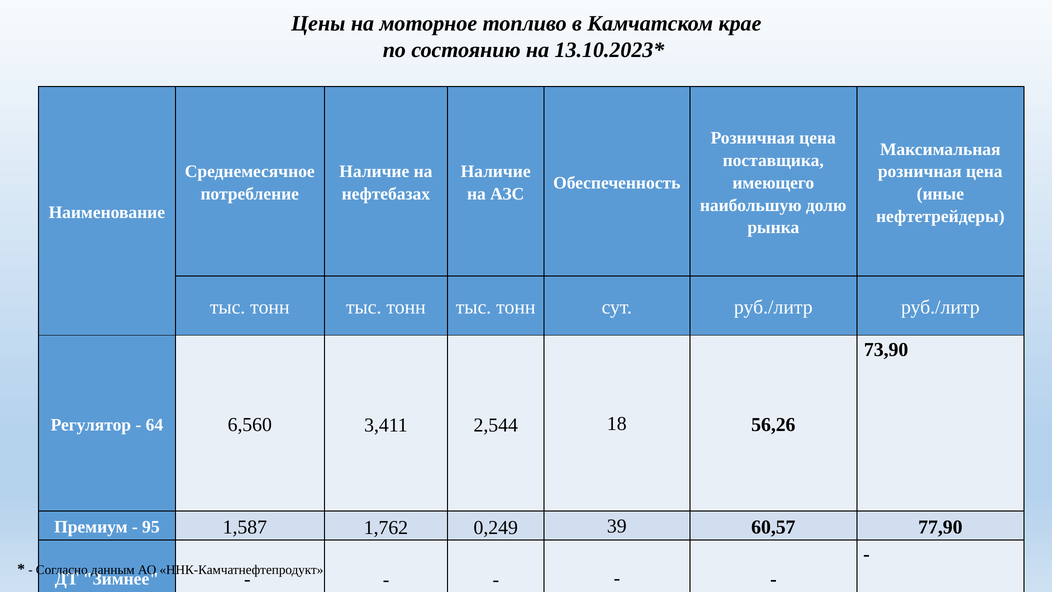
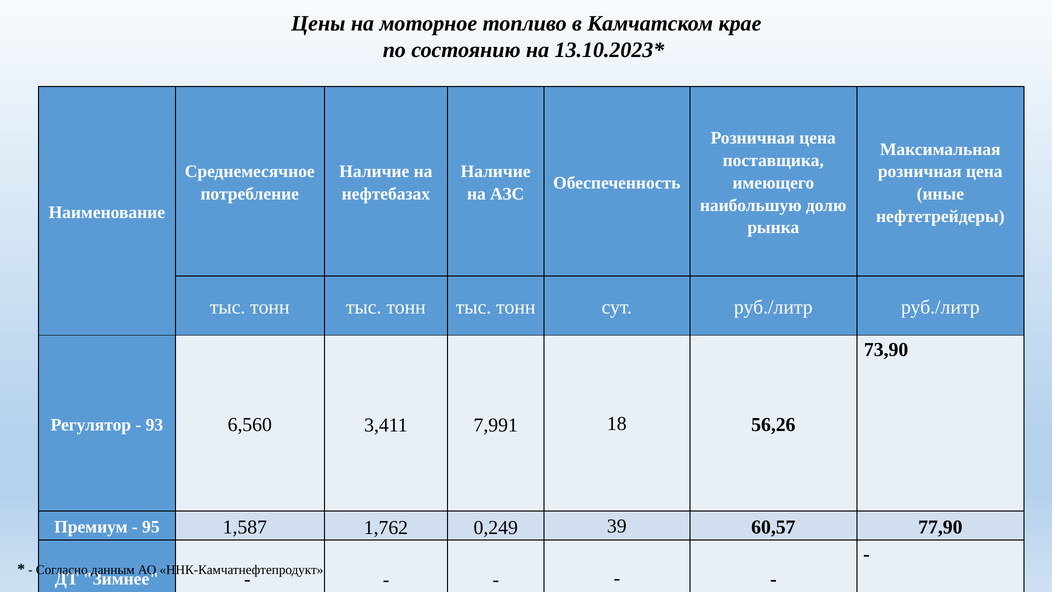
64: 64 -> 93
2,544: 2,544 -> 7,991
